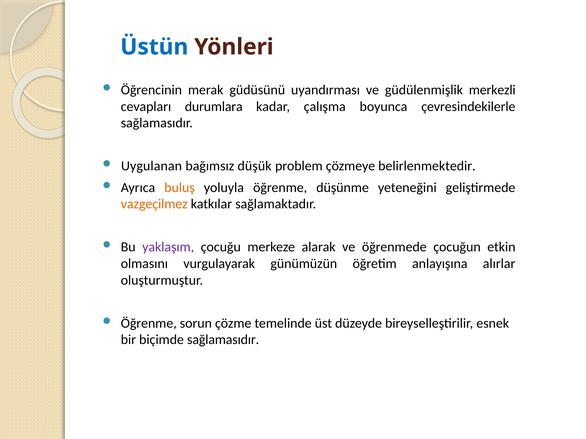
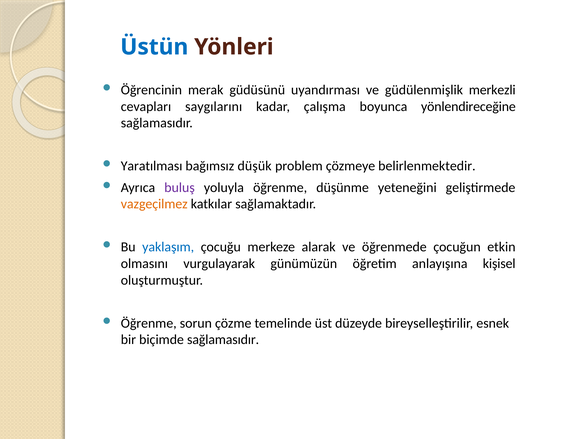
durumlara: durumlara -> saygılarını
çevresindekilerle: çevresindekilerle -> yönlendireceğine
Uygulanan: Uygulanan -> Yaratılması
buluş colour: orange -> purple
yaklaşım colour: purple -> blue
alırlar: alırlar -> kişisel
